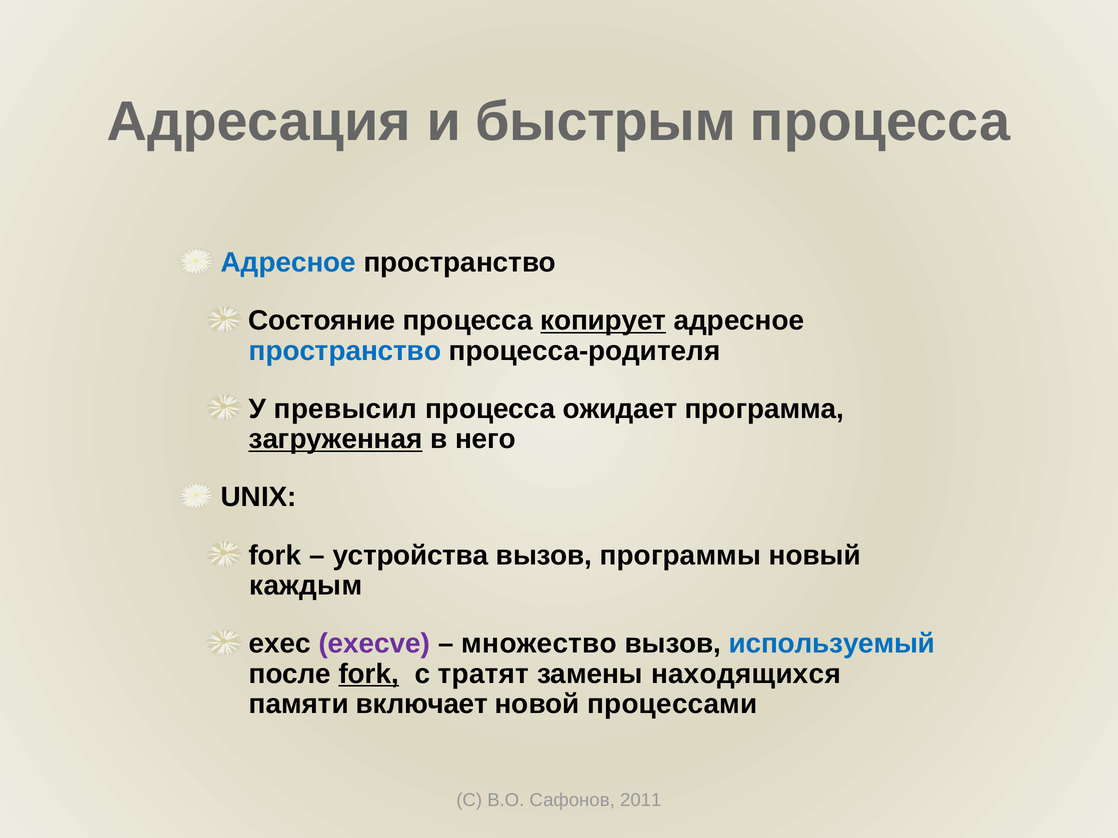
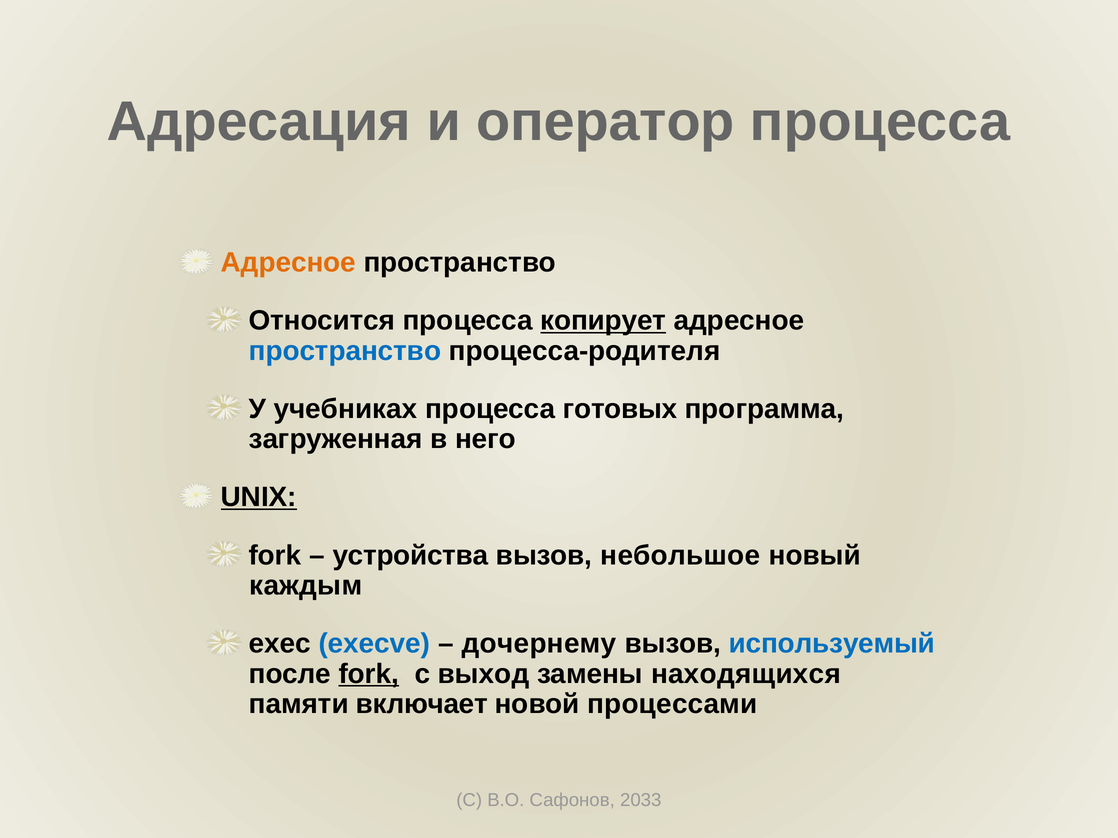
быстрым: быстрым -> оператор
Адресное at (288, 263) colour: blue -> orange
Состояние: Состояние -> Относится
превысил: превысил -> учебниках
ожидает: ожидает -> готовых
загруженная underline: present -> none
UNIX underline: none -> present
программы: программы -> небольшое
execve colour: purple -> blue
множество: множество -> дочернему
тратят: тратят -> выход
2011: 2011 -> 2033
